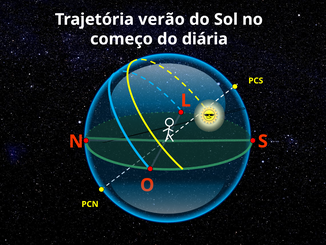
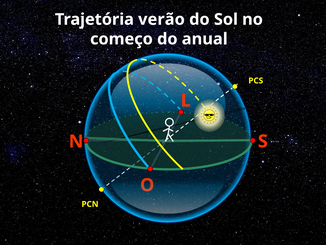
diária: diária -> anual
